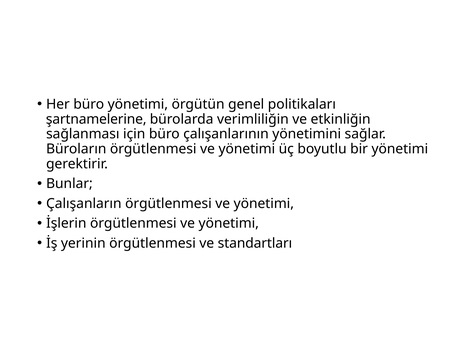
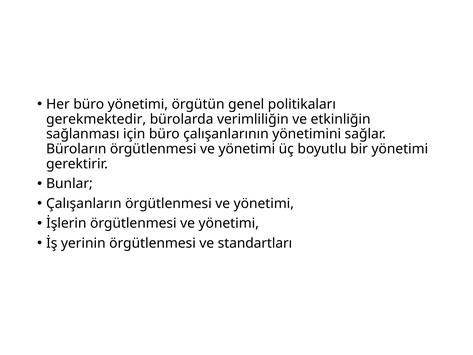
şartnamelerine: şartnamelerine -> gerekmektedir
